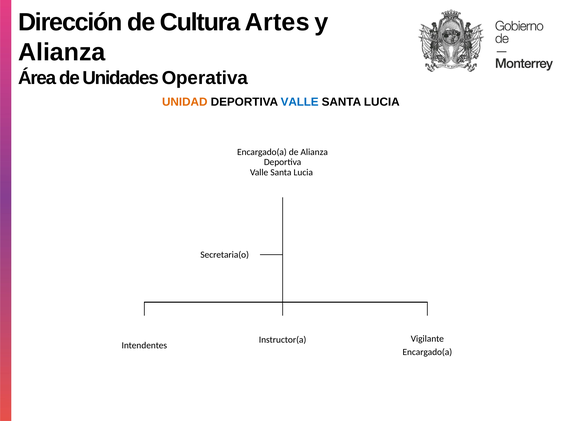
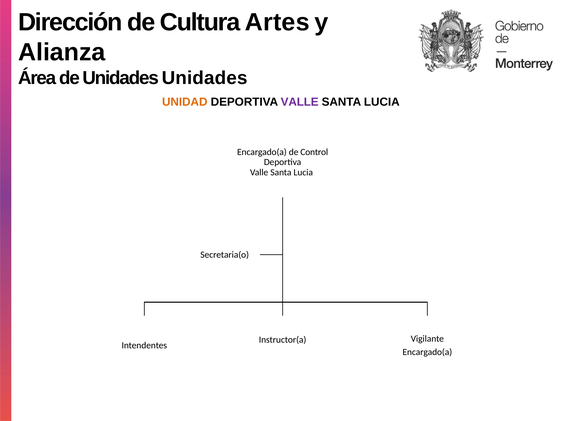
Unidades Operativa: Operativa -> Unidades
VALLE at (300, 102) colour: blue -> purple
de Alianza: Alianza -> Control
